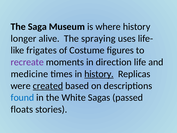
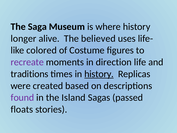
spraying: spraying -> believed
frigates: frigates -> colored
medicine: medicine -> traditions
created underline: present -> none
found colour: blue -> purple
White: White -> Island
